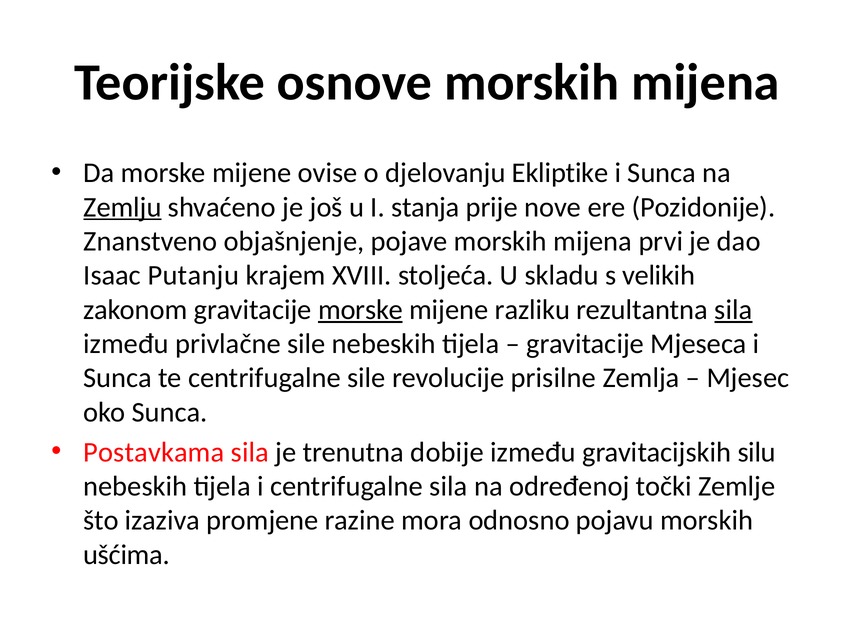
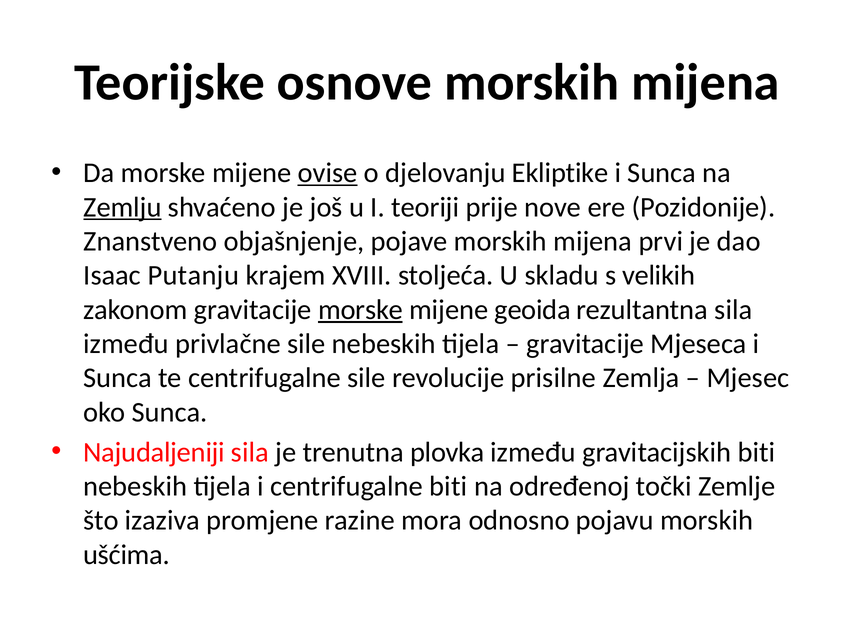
ovise underline: none -> present
stanja: stanja -> teoriji
razliku: razliku -> geoida
sila at (733, 310) underline: present -> none
Postavkama: Postavkama -> Najudaljeniji
dobije: dobije -> plovka
gravitacijskih silu: silu -> biti
centrifugalne sila: sila -> biti
